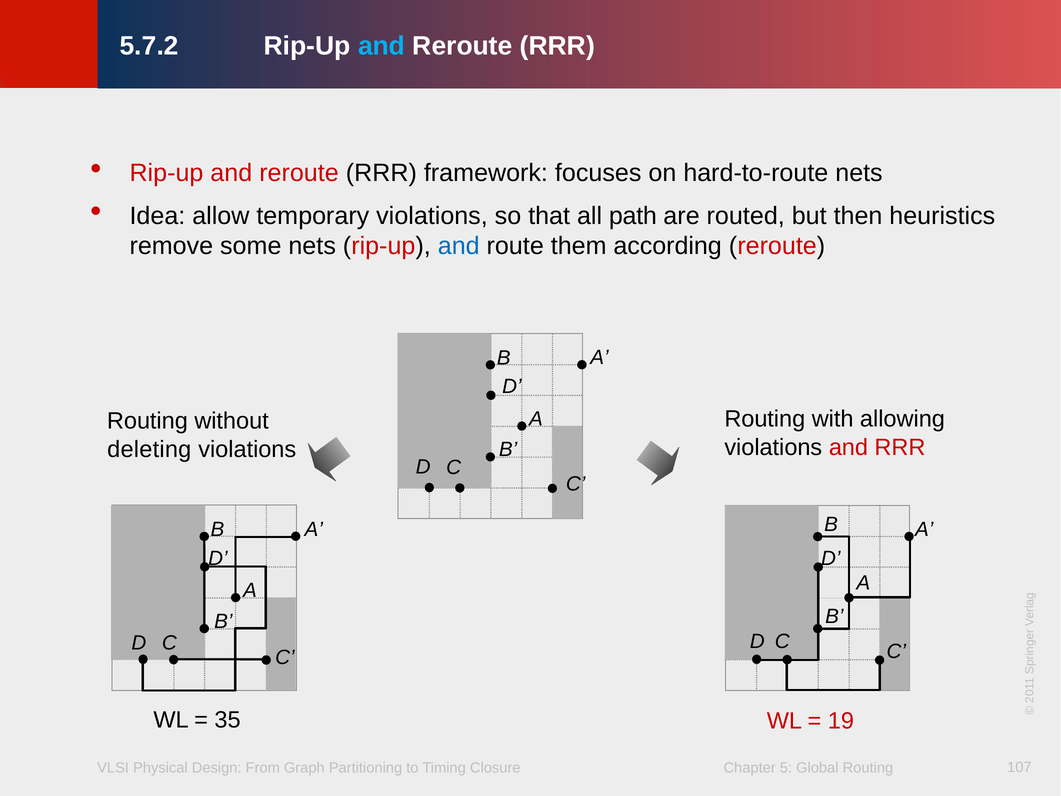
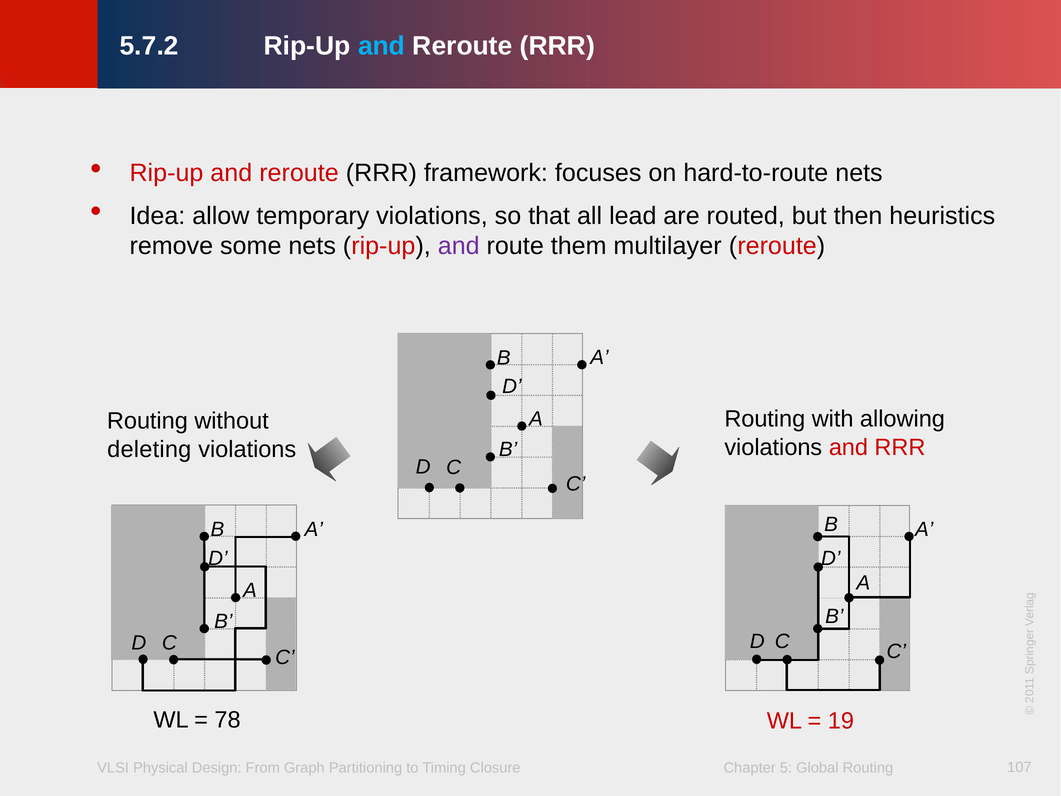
path: path -> lead
and at (459, 246) colour: blue -> purple
according: according -> multilayer
35: 35 -> 78
